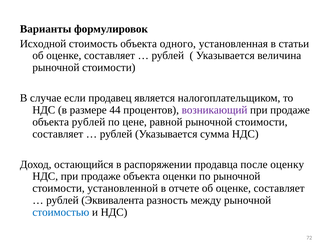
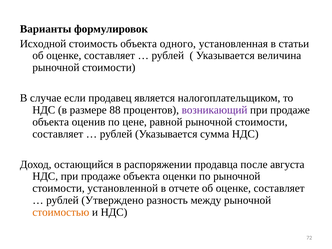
44: 44 -> 88
объекта рублей: рублей -> оценив
оценку: оценку -> августа
Эквивалента: Эквивалента -> Утверждено
стоимостью colour: blue -> orange
